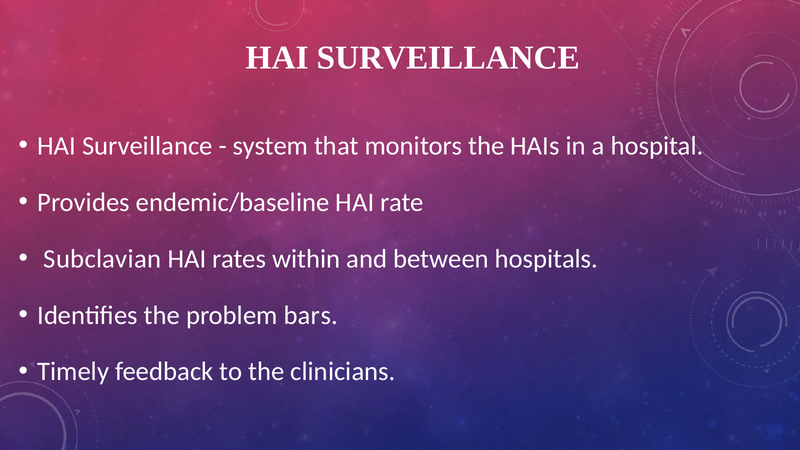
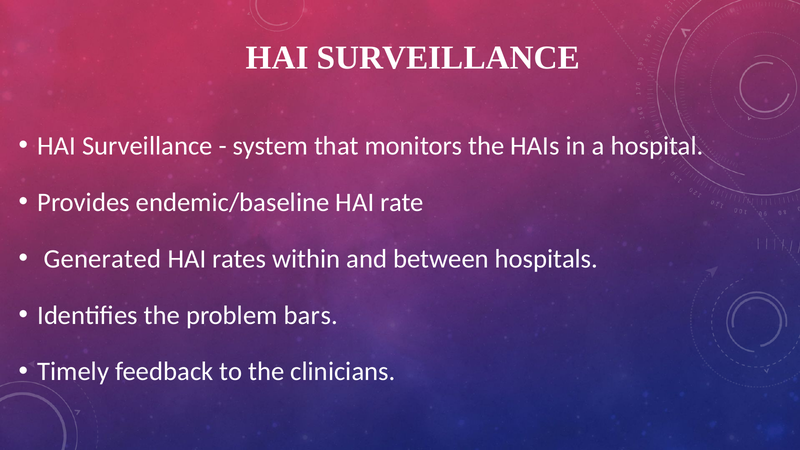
Subclavian: Subclavian -> Generated
